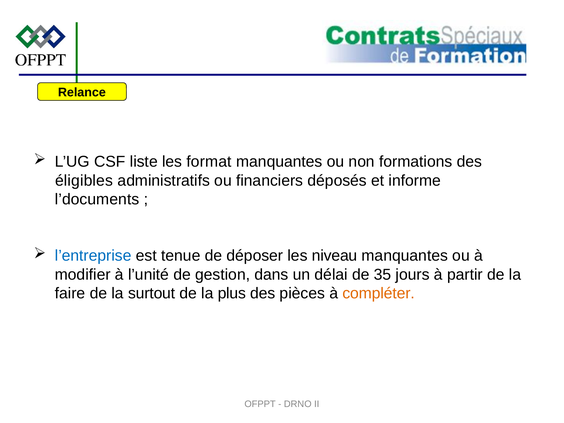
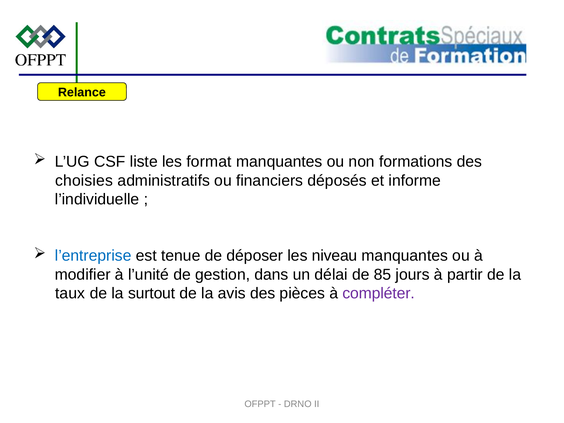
éligibles: éligibles -> choisies
l’documents: l’documents -> l’individuelle
35: 35 -> 85
faire: faire -> taux
plus: plus -> avis
compléter colour: orange -> purple
